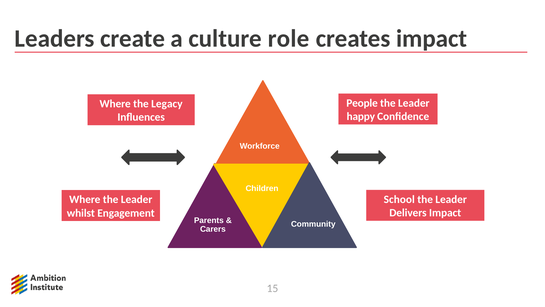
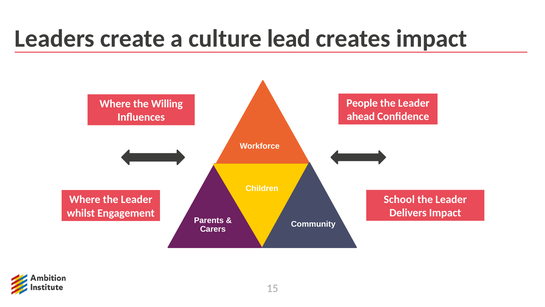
role: role -> lead
Legacy: Legacy -> Willing
happy: happy -> ahead
